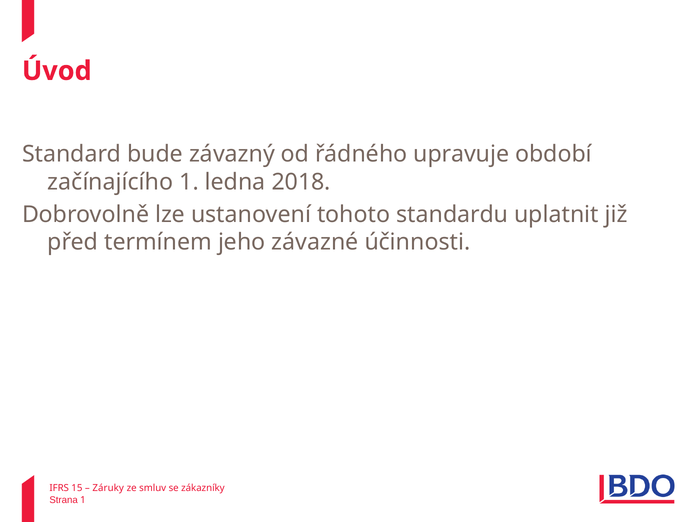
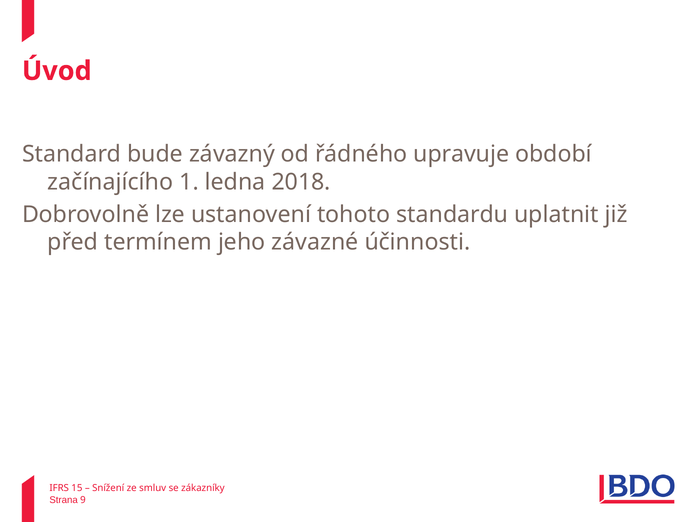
Záruky: Záruky -> Snížení
Strana 1: 1 -> 9
